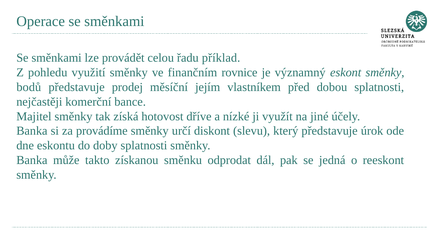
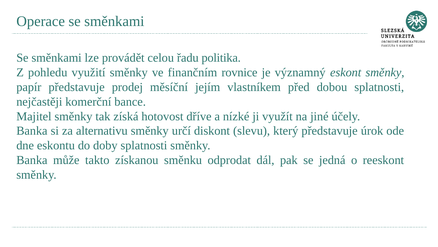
příklad: příklad -> politika
bodů: bodů -> papír
provádíme: provádíme -> alternativu
